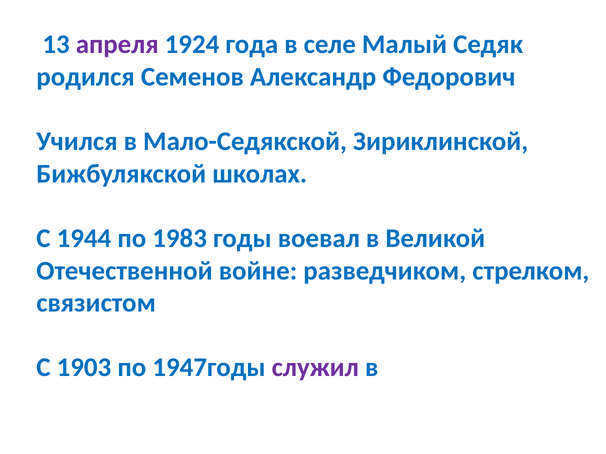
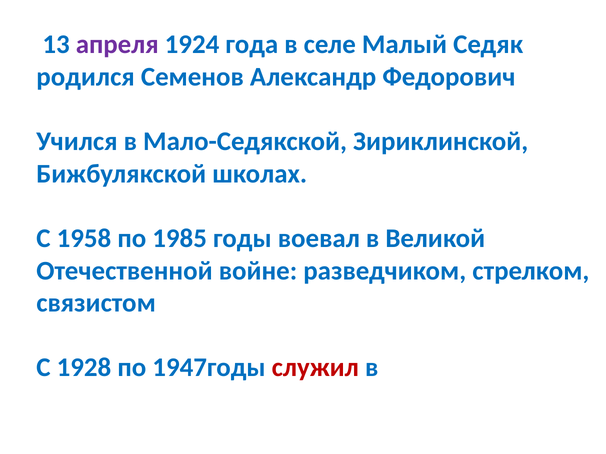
1944: 1944 -> 1958
1983: 1983 -> 1985
1903: 1903 -> 1928
служил colour: purple -> red
